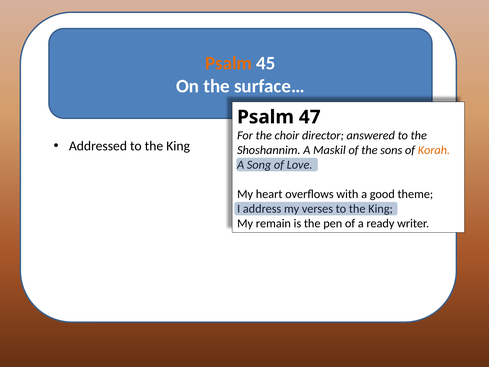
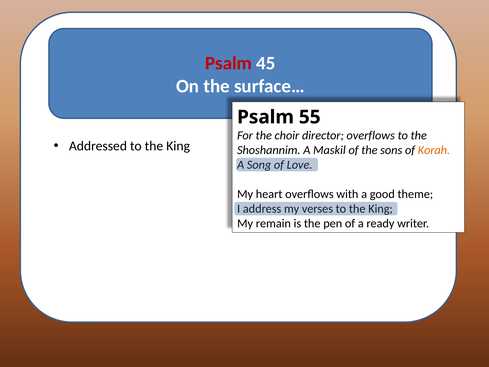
Psalm at (229, 63) colour: orange -> red
47: 47 -> 55
director answered: answered -> overflows
